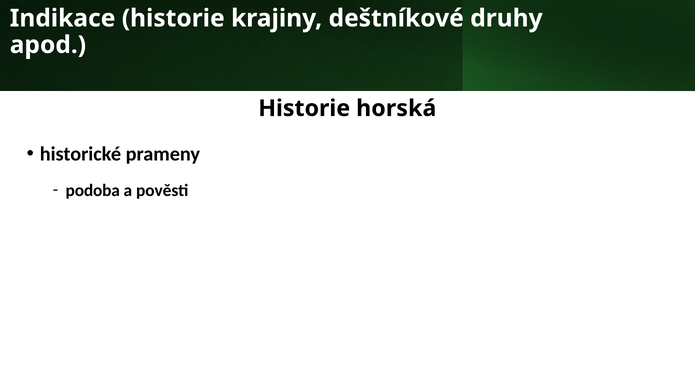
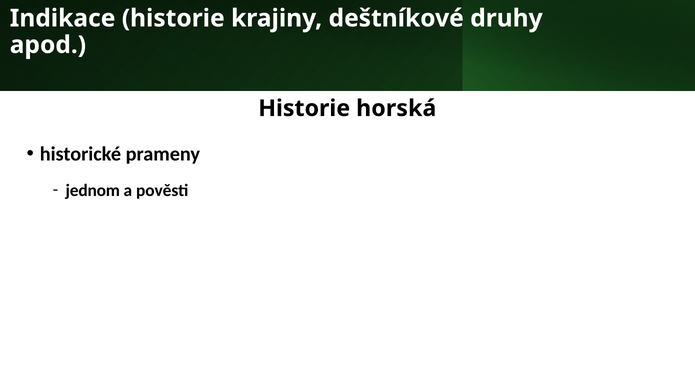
podoba: podoba -> jednom
